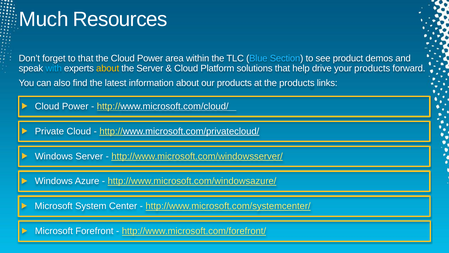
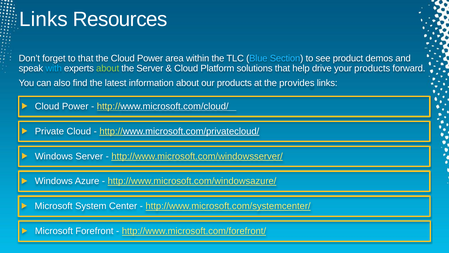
Much at (44, 19): Much -> Links
about at (108, 68) colour: yellow -> light green
the products: products -> provides
